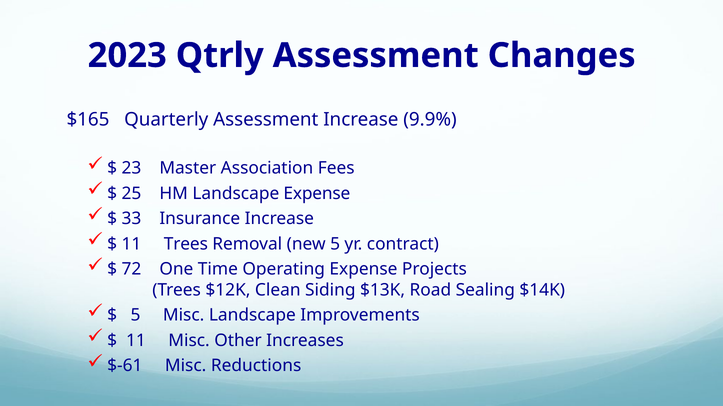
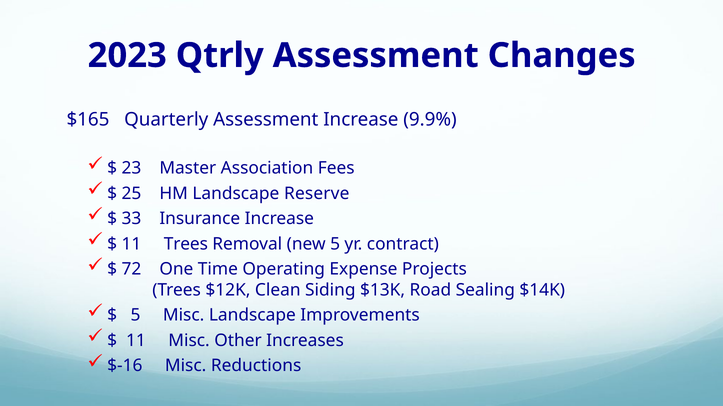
Landscape Expense: Expense -> Reserve
$-61: $-61 -> $-16
